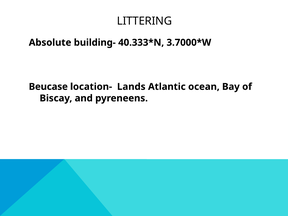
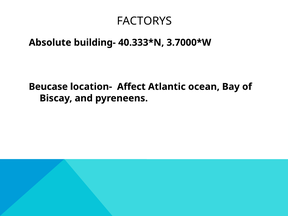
LITTERING: LITTERING -> FACTORYS
Lands: Lands -> Affect
